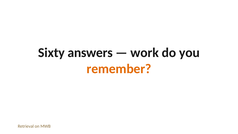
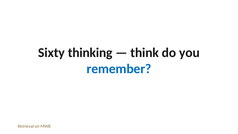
answers: answers -> thinking
work: work -> think
remember colour: orange -> blue
